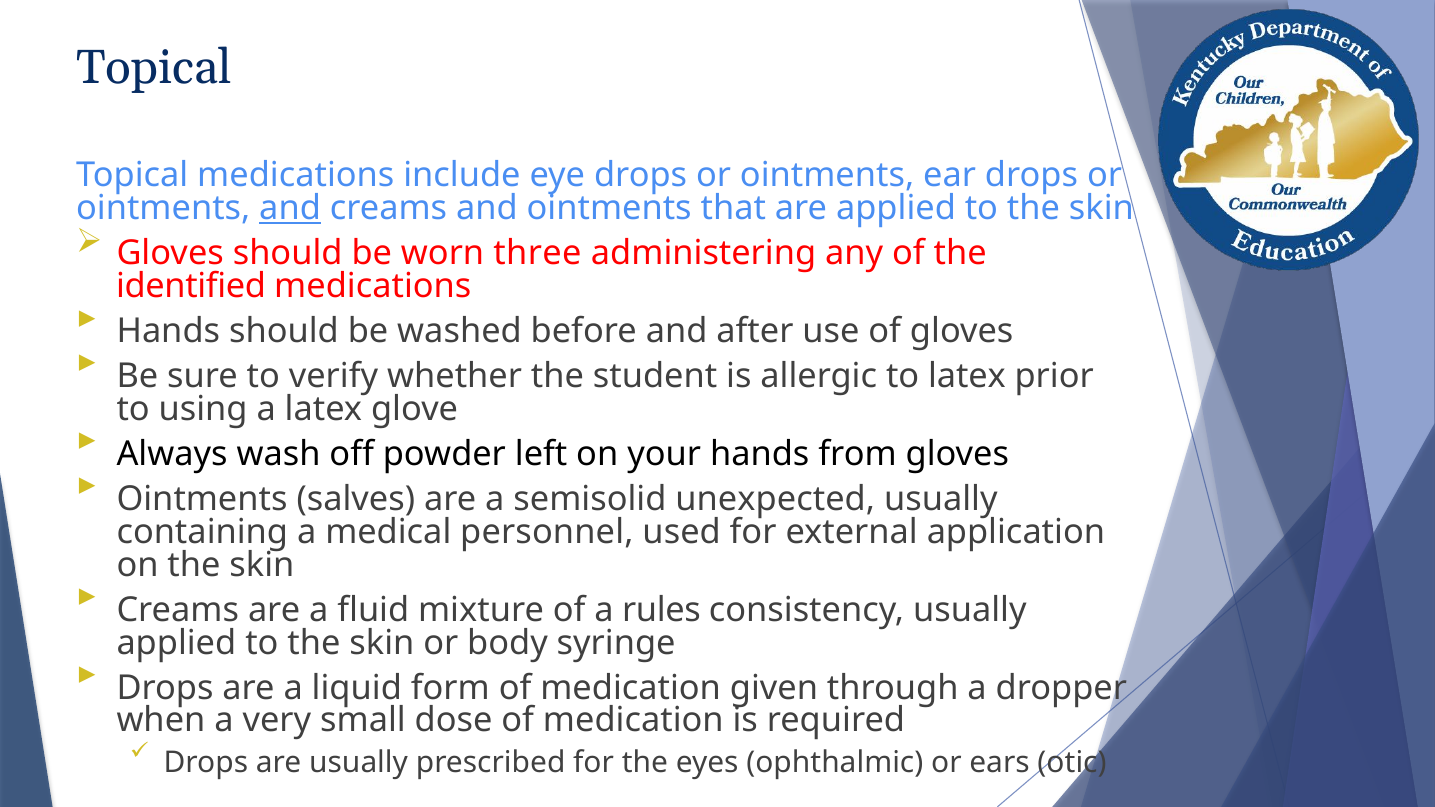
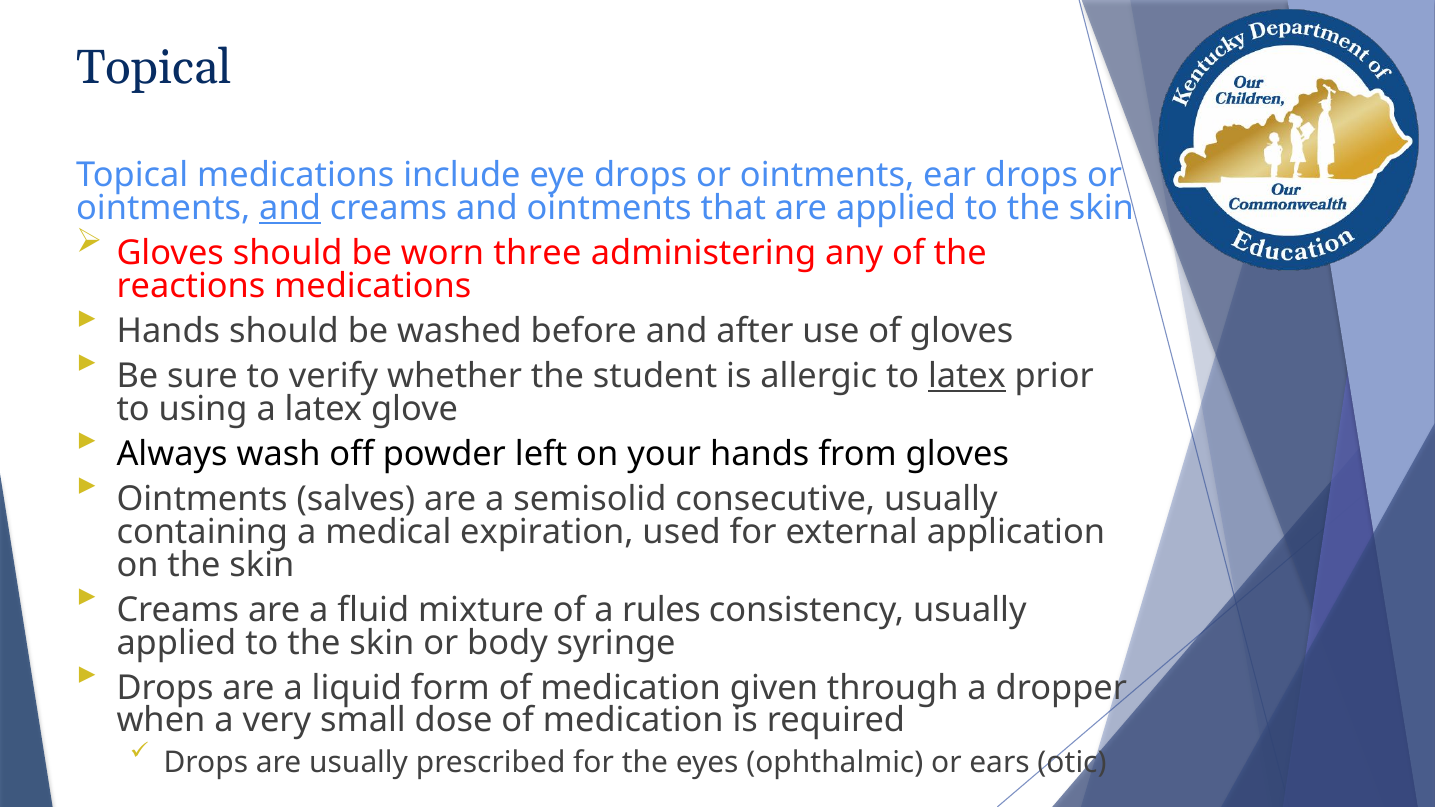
identified: identified -> reactions
latex at (967, 376) underline: none -> present
unexpected: unexpected -> consecutive
personnel: personnel -> expiration
